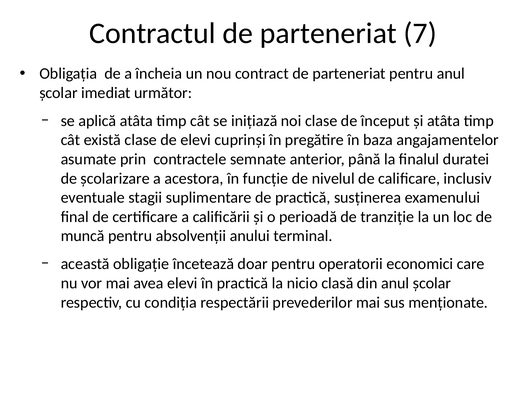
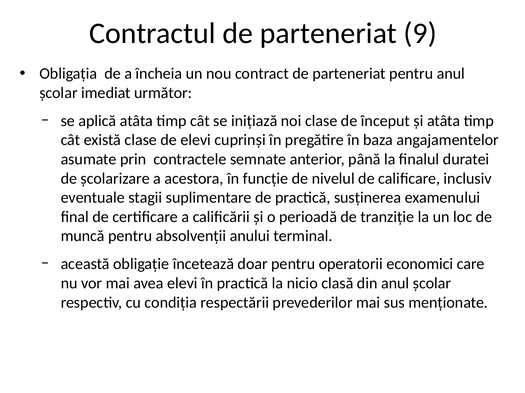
7: 7 -> 9
